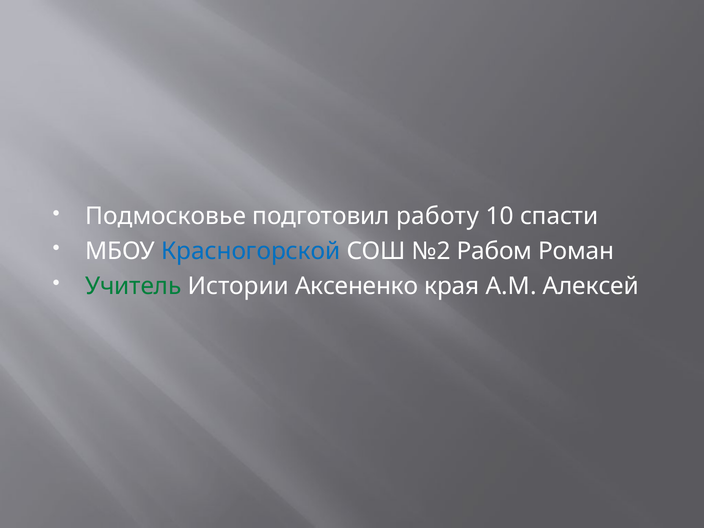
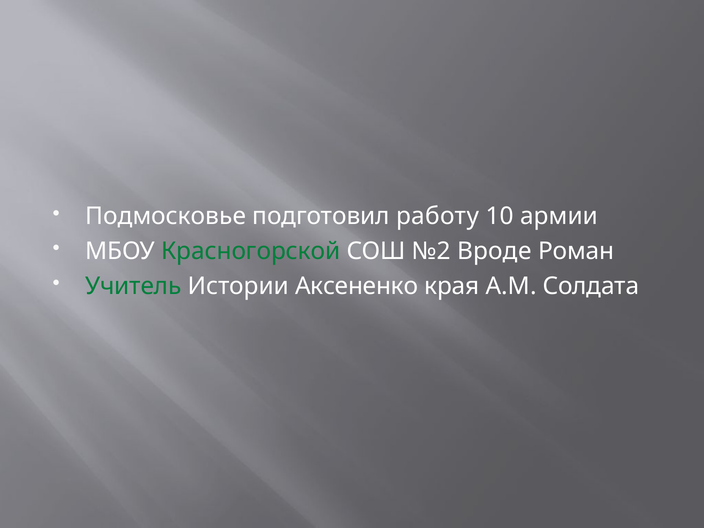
спасти: спасти -> армии
Красногорской colour: blue -> green
Рабом: Рабом -> Вроде
Алексей: Алексей -> Солдата
